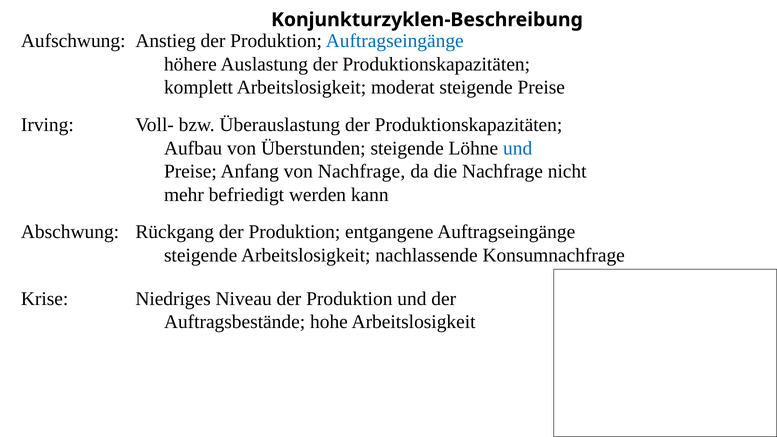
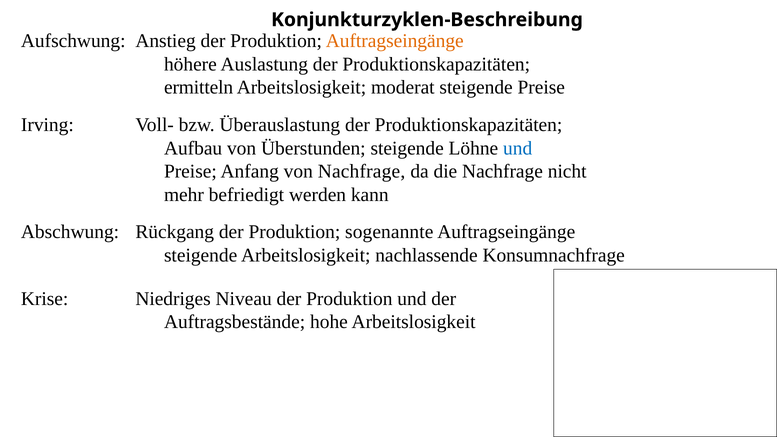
Auftragseingänge at (395, 41) colour: blue -> orange
komplett: komplett -> ermitteln
entgangene: entgangene -> sogenannte
